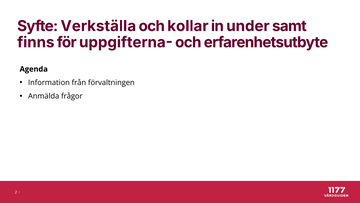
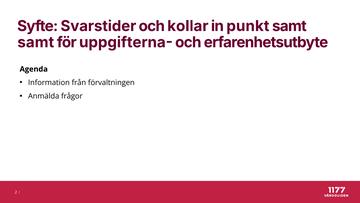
Verkställa: Verkställa -> Svarstider
under: under -> punkt
finns at (36, 42): finns -> samt
